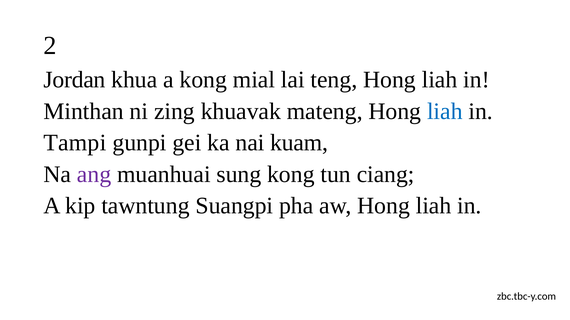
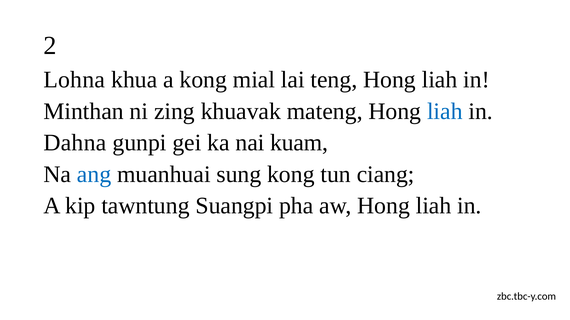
Jordan: Jordan -> Lohna
Tampi: Tampi -> Dahna
ang colour: purple -> blue
